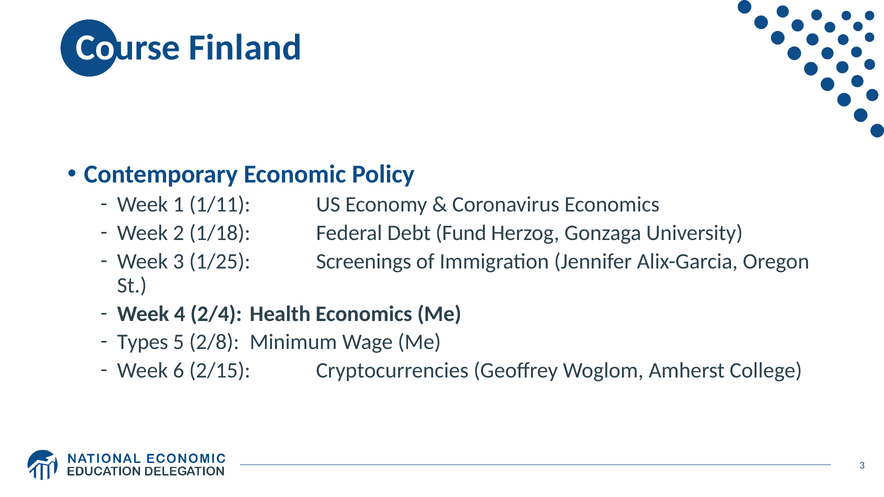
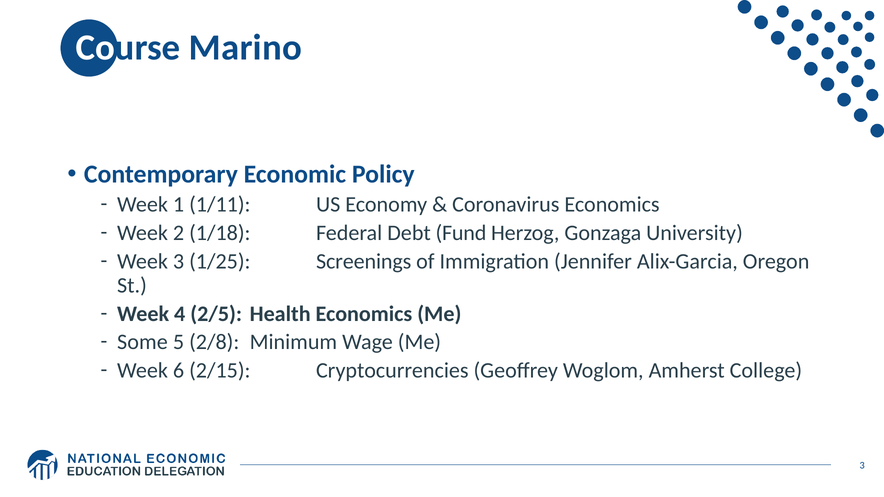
Finland: Finland -> Marino
2/4: 2/4 -> 2/5
Types: Types -> Some
